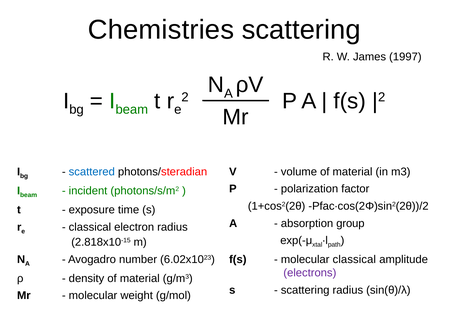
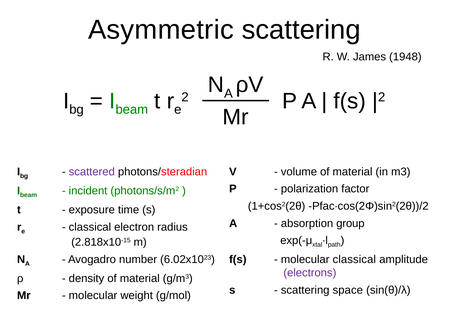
Chemistries: Chemistries -> Asymmetric
1997: 1997 -> 1948
scattered colour: blue -> purple
scattering radius: radius -> space
